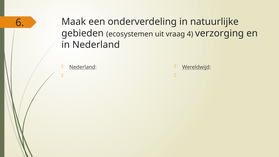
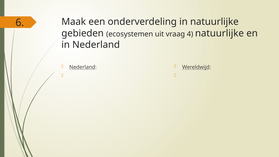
4 verzorging: verzorging -> natuurlijke
